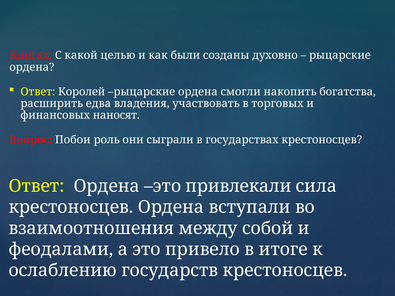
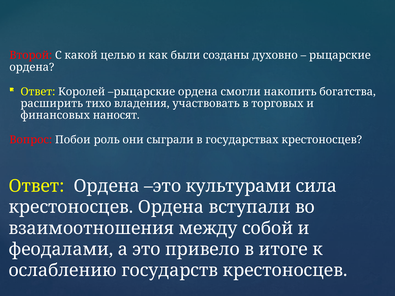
Книгах: Книгах -> Второй
едва: едва -> тихо
привлекали: привлекали -> культурами
